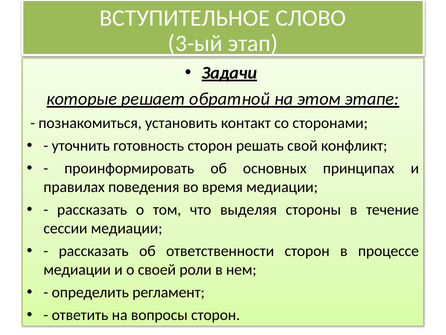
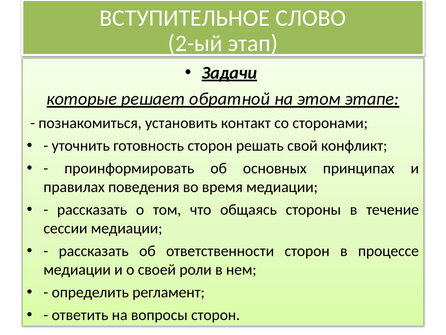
3-ый: 3-ый -> 2-ый
выделяя: выделяя -> общаясь
